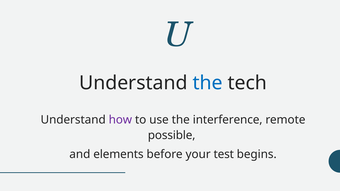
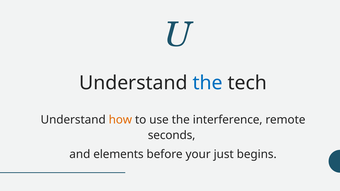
how colour: purple -> orange
possible: possible -> seconds
test: test -> just
